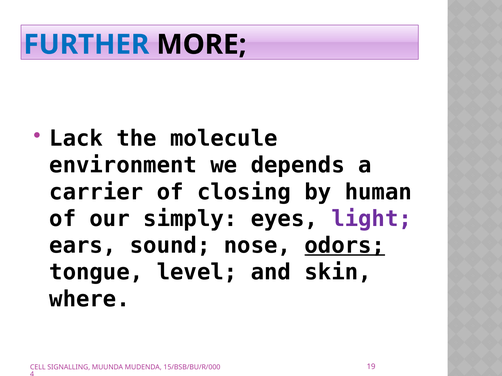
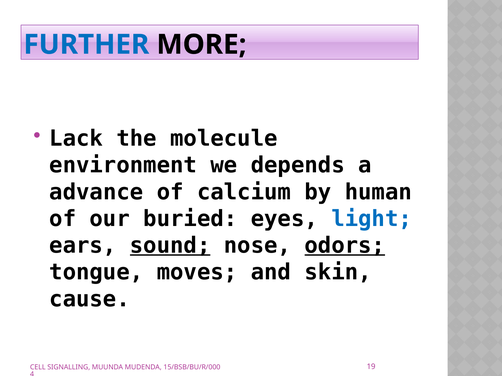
carrier: carrier -> advance
closing: closing -> calcium
simply: simply -> buried
light colour: purple -> blue
sound underline: none -> present
level: level -> moves
where: where -> cause
